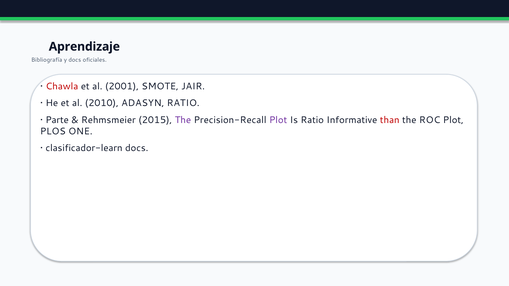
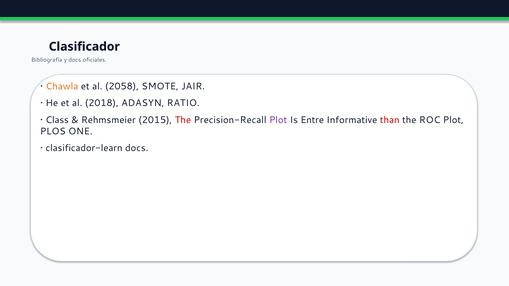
Aprendizaje: Aprendizaje -> Clasificador
Chawla colour: red -> orange
2001: 2001 -> 2058
2010: 2010 -> 2018
Parte: Parte -> Class
The at (183, 120) colour: purple -> red
Is Ratio: Ratio -> Entre
